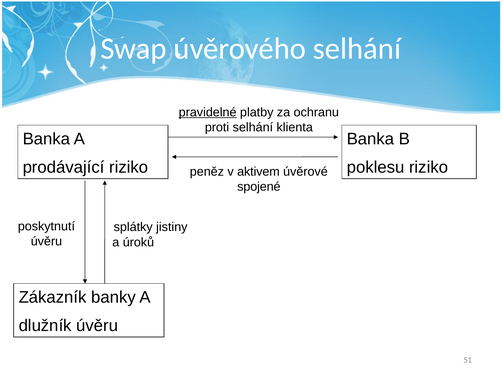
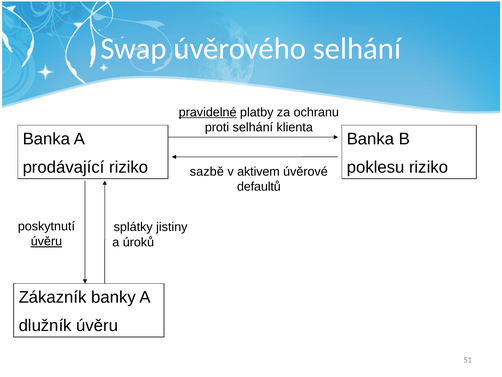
peněz: peněz -> sazbě
spojené: spojené -> defaultů
úvěru at (46, 241) underline: none -> present
